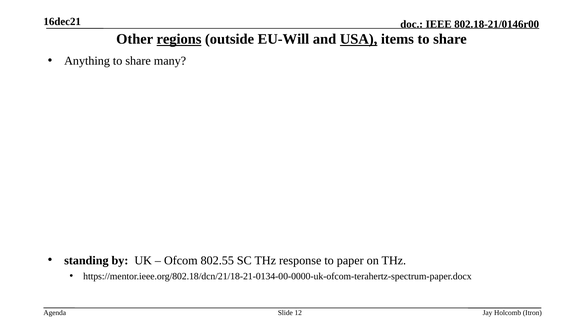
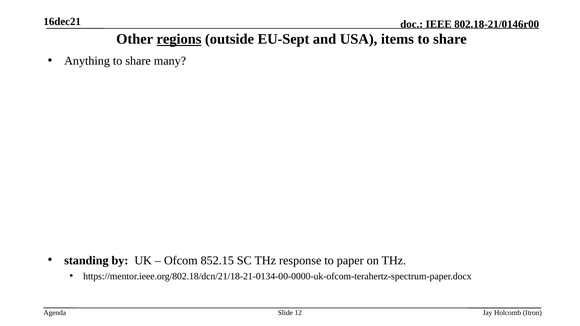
EU-Will: EU-Will -> EU-Sept
USA underline: present -> none
802.55: 802.55 -> 852.15
